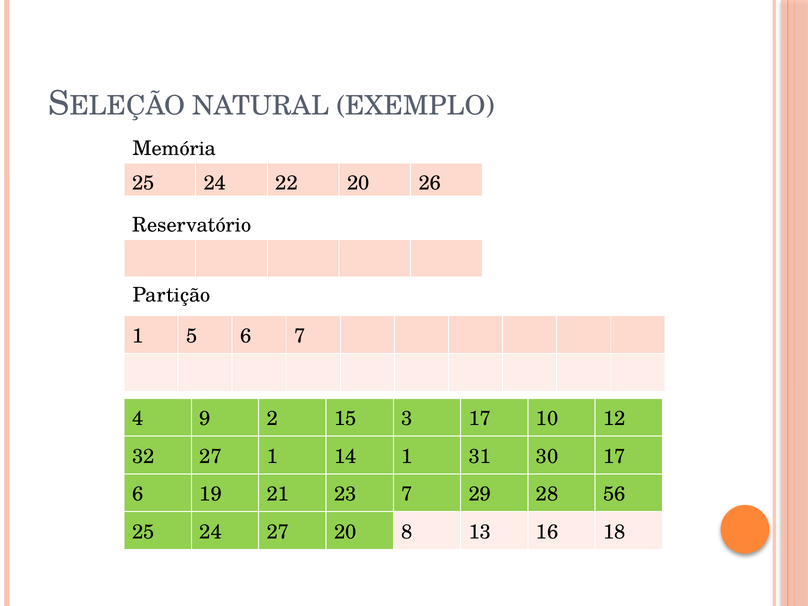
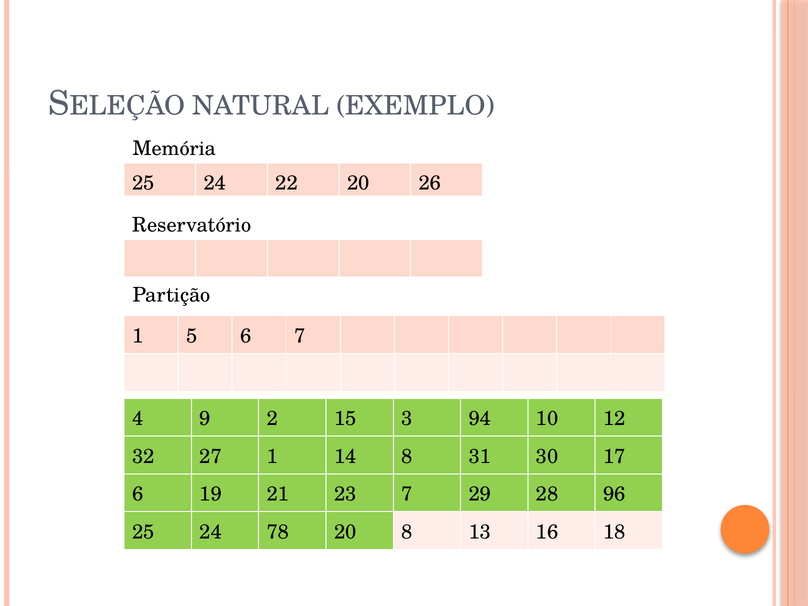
3 17: 17 -> 94
14 1: 1 -> 8
56: 56 -> 96
24 27: 27 -> 78
